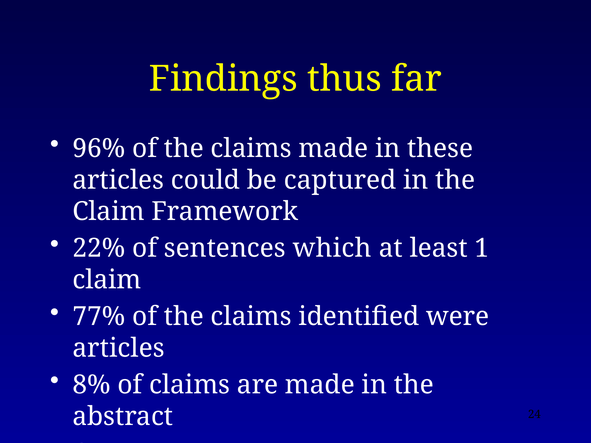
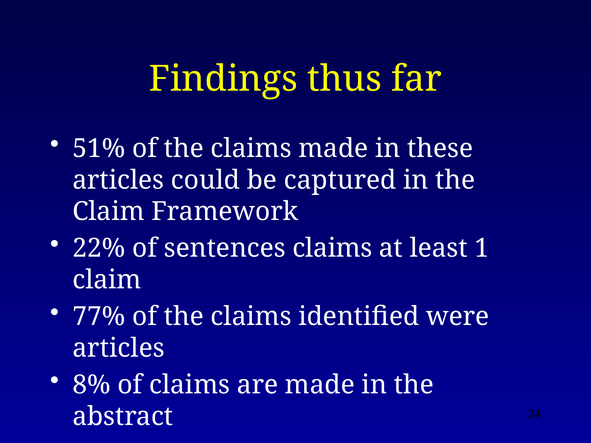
96%: 96% -> 51%
sentences which: which -> claims
